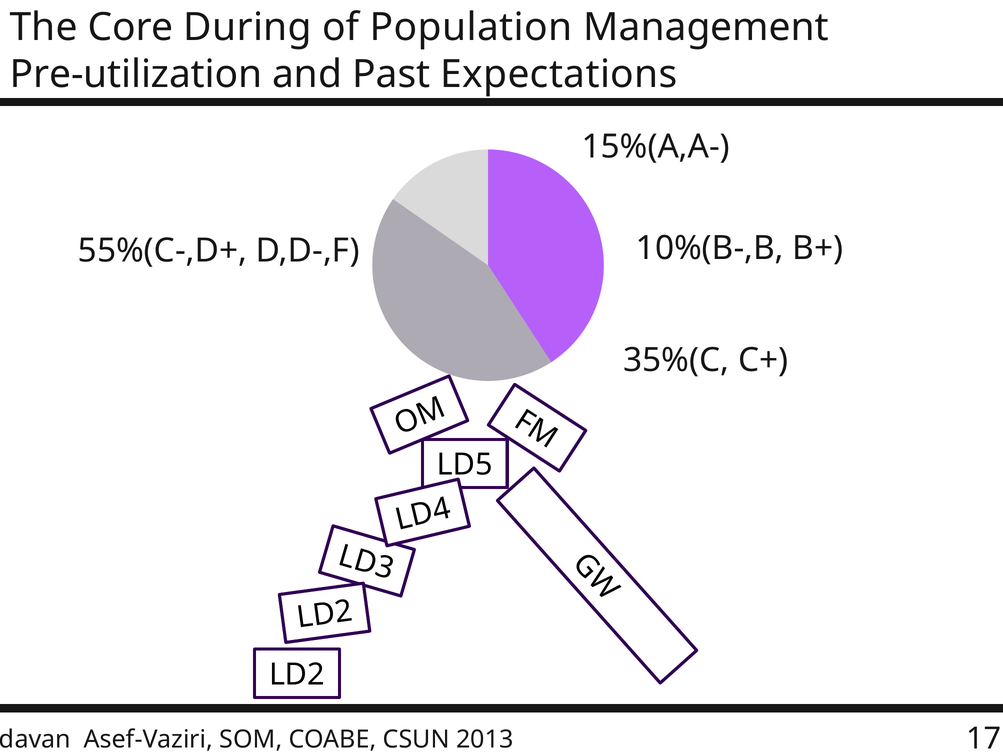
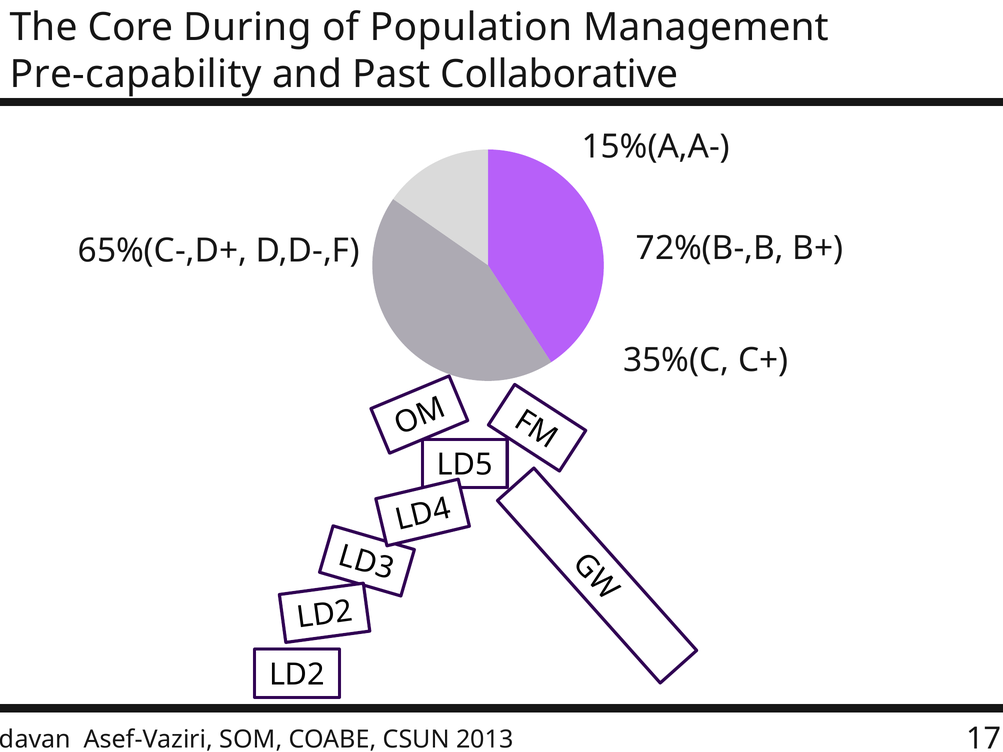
Pre-utilization: Pre-utilization -> Pre-capability
Expectations: Expectations -> Collaborative
10%(B-,B: 10%(B-,B -> 72%(B-,B
55%(C-,D+: 55%(C-,D+ -> 65%(C-,D+
